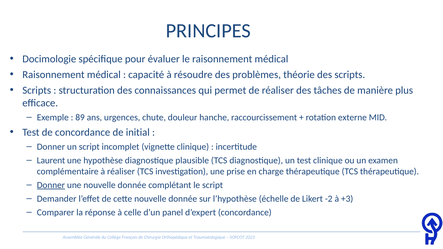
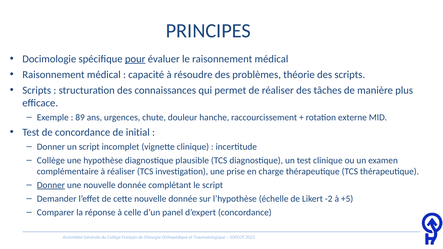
pour underline: none -> present
Laurent at (51, 160): Laurent -> Collège
+3: +3 -> +5
